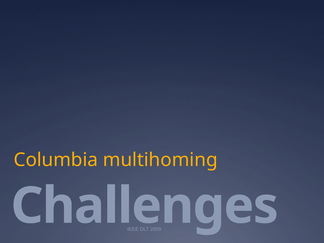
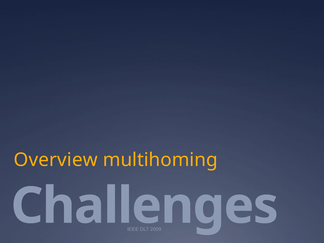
Columbia: Columbia -> Overview
